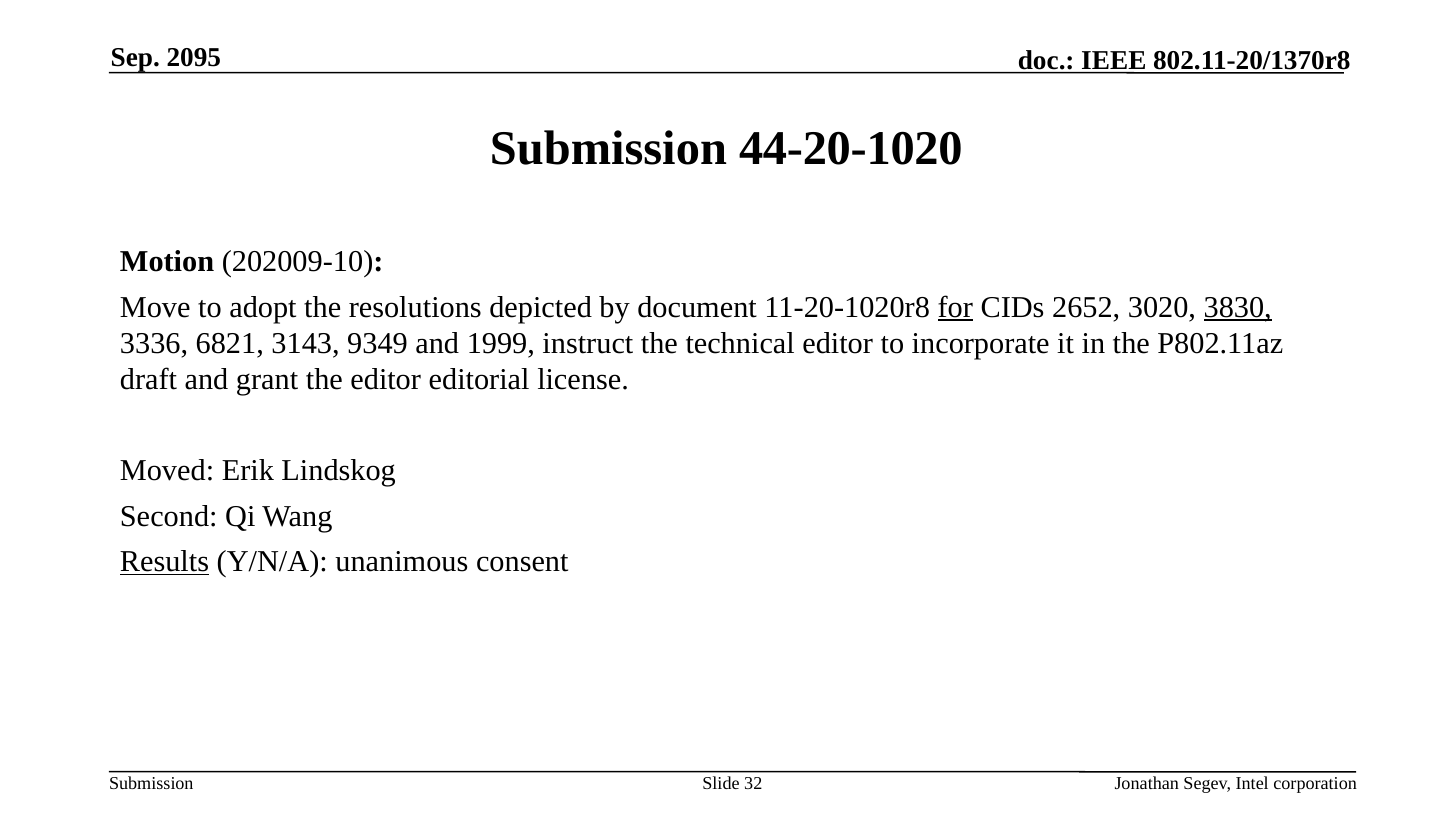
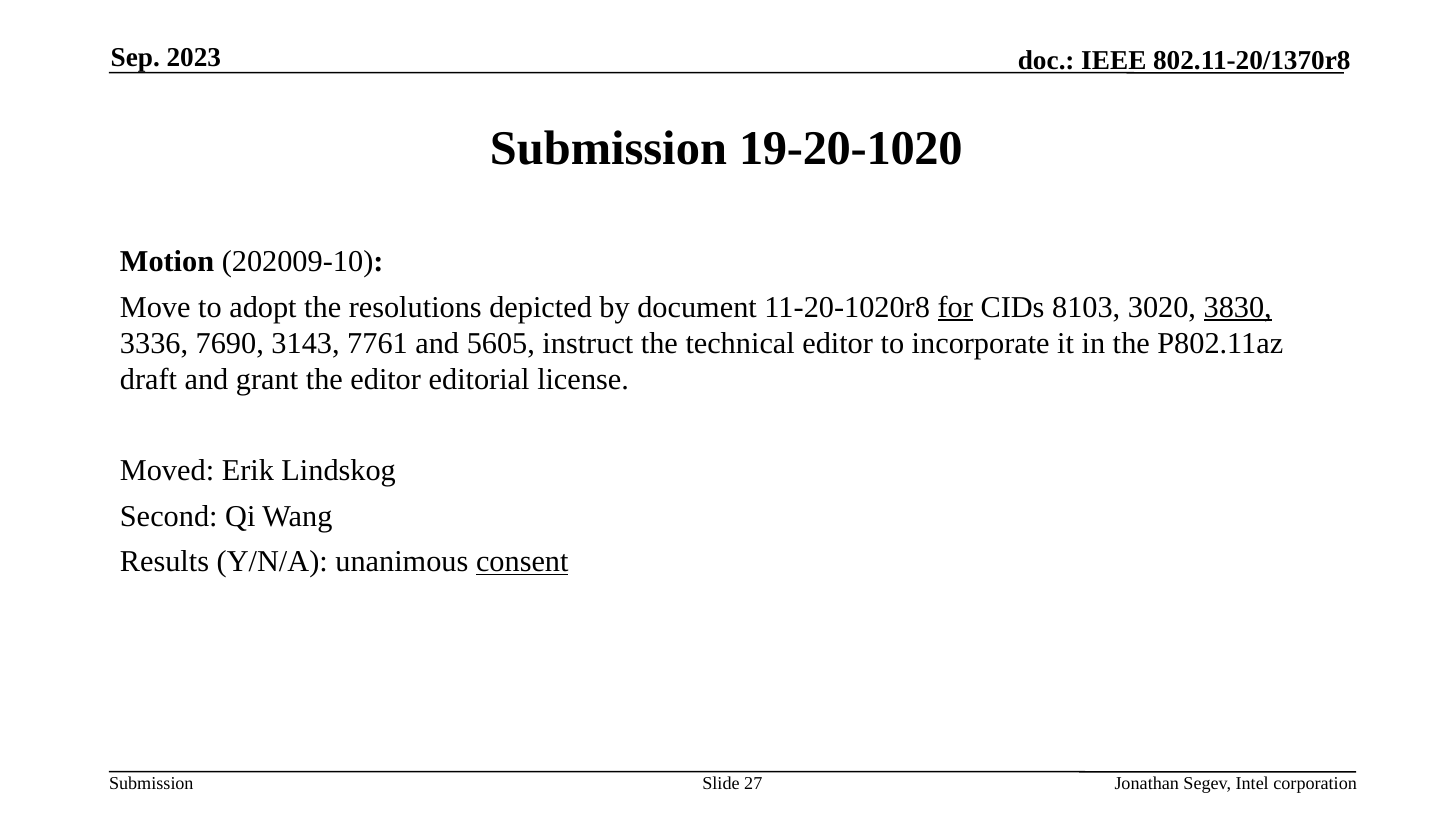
2095: 2095 -> 2023
44-20-1020: 44-20-1020 -> 19-20-1020
2652: 2652 -> 8103
6821: 6821 -> 7690
9349: 9349 -> 7761
1999: 1999 -> 5605
Results underline: present -> none
consent underline: none -> present
32: 32 -> 27
